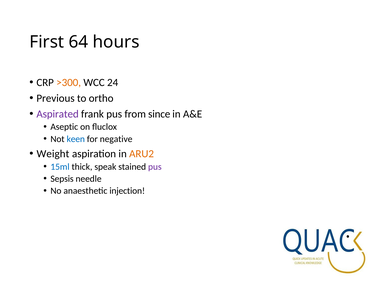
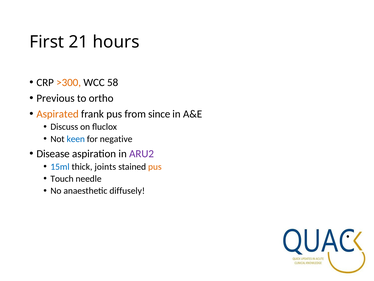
64: 64 -> 21
24: 24 -> 58
Aspirated colour: purple -> orange
Aseptic: Aseptic -> Discuss
Weight: Weight -> Disease
ARU2 colour: orange -> purple
speak: speak -> joints
pus at (155, 166) colour: purple -> orange
Sepsis: Sepsis -> Touch
injection: injection -> diffusely
